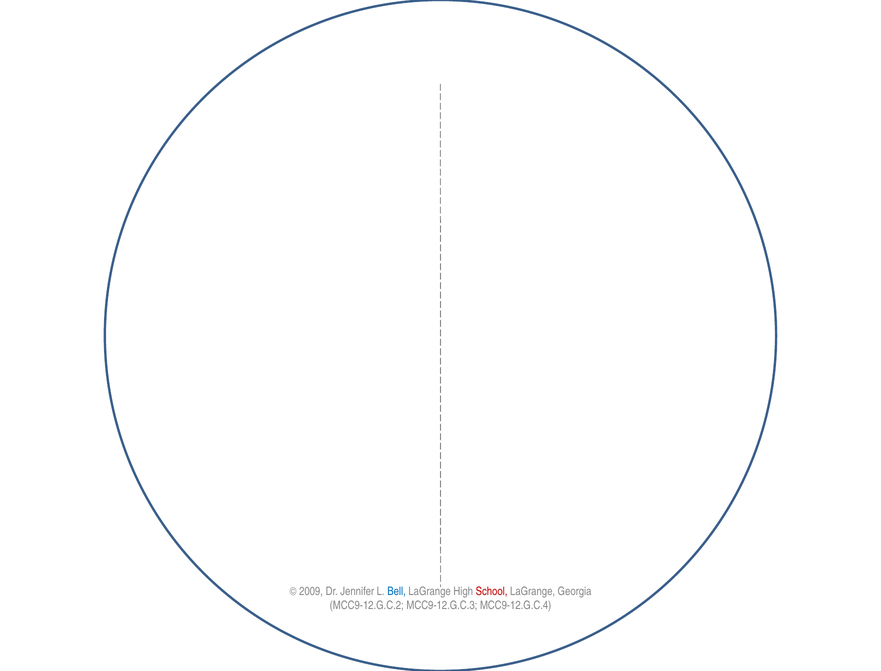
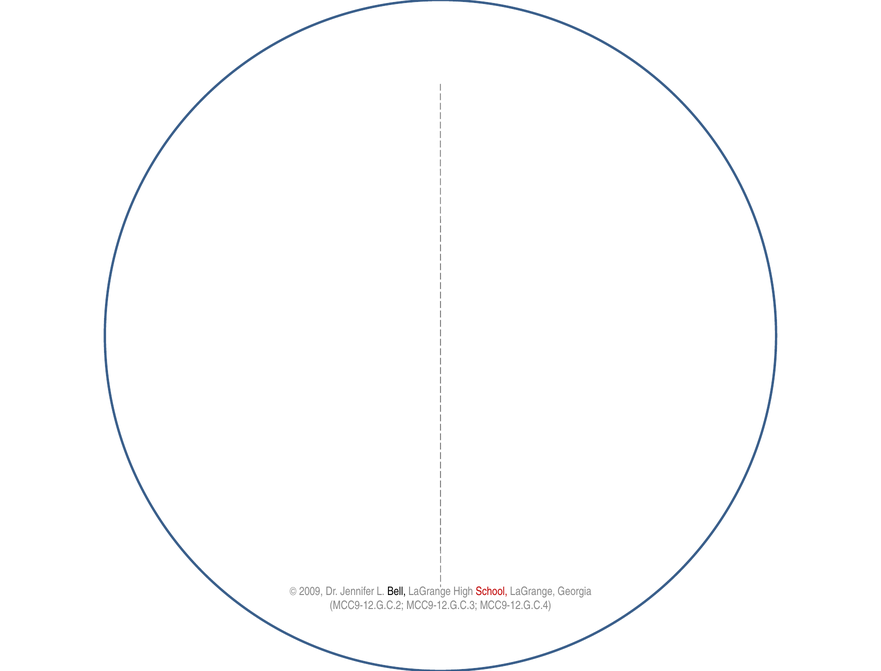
Bell colour: blue -> black
